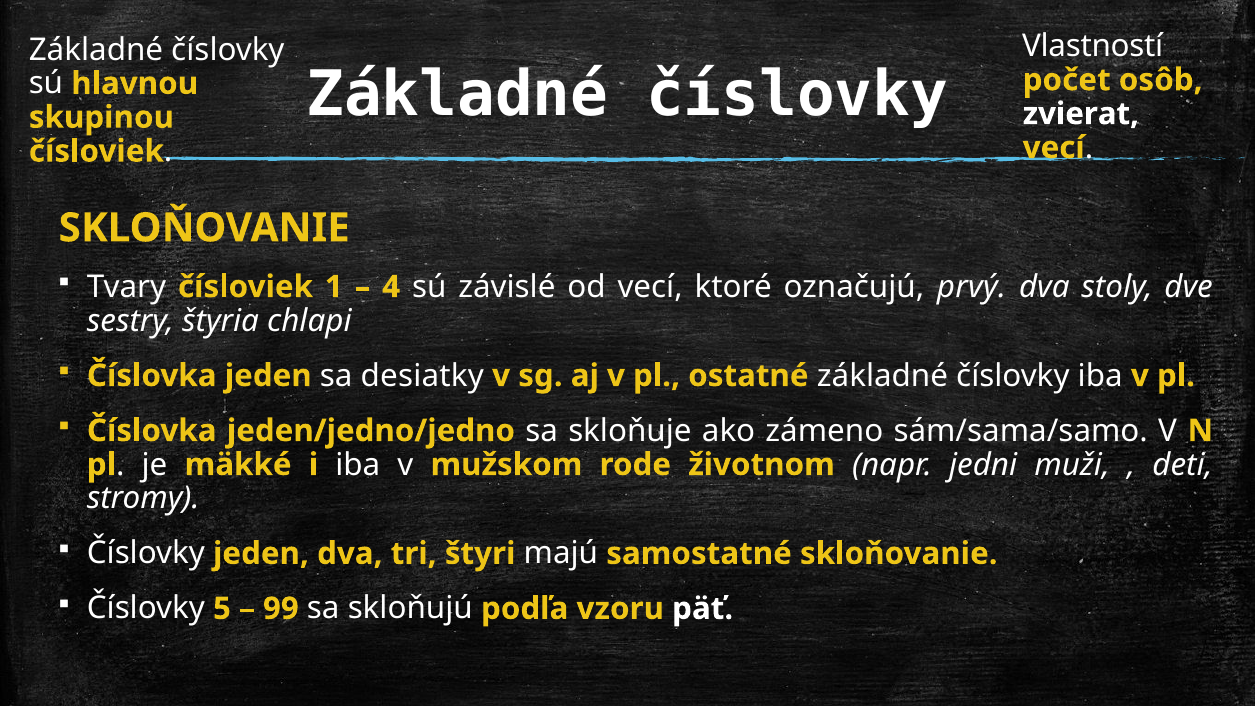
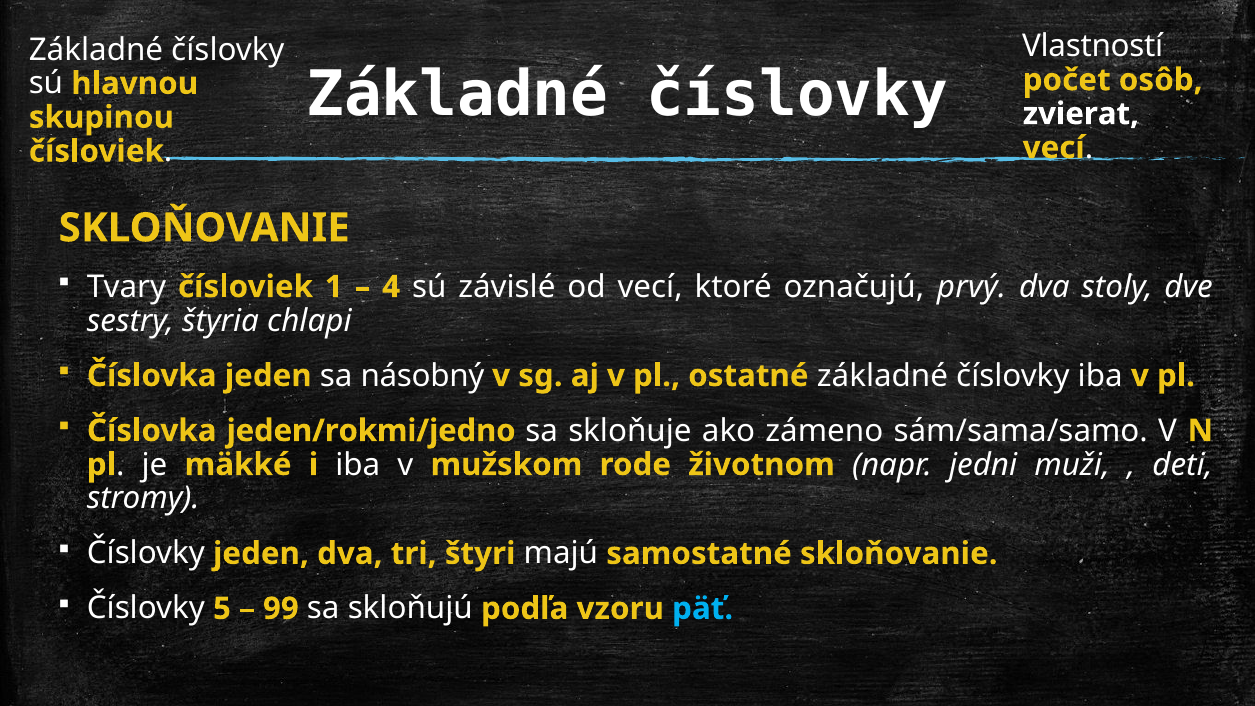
desiatky: desiatky -> násobný
jeden/jedno/jedno: jeden/jedno/jedno -> jeden/rokmi/jedno
päť colour: white -> light blue
